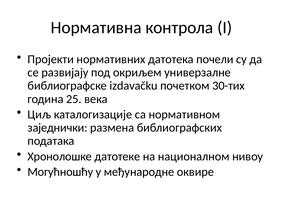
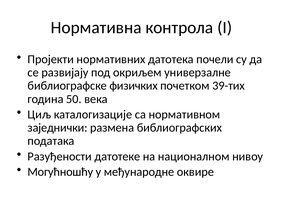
izdavačku: izdavačku -> физичких
30-тих: 30-тих -> 39-тих
25: 25 -> 50
Хронолошке: Хронолошке -> Разуђености
